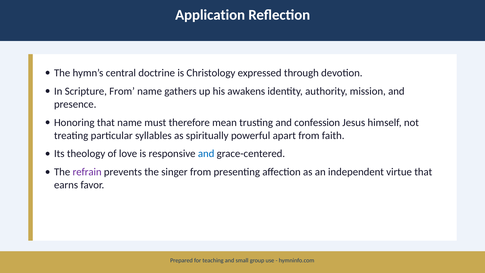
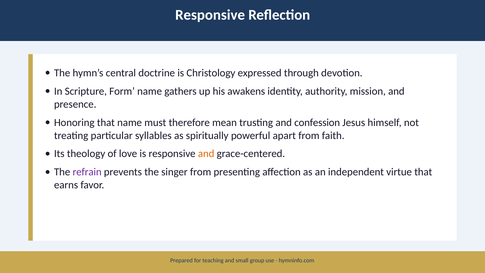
Application at (210, 15): Application -> Responsive
Scripture From: From -> Form
and at (206, 154) colour: blue -> orange
